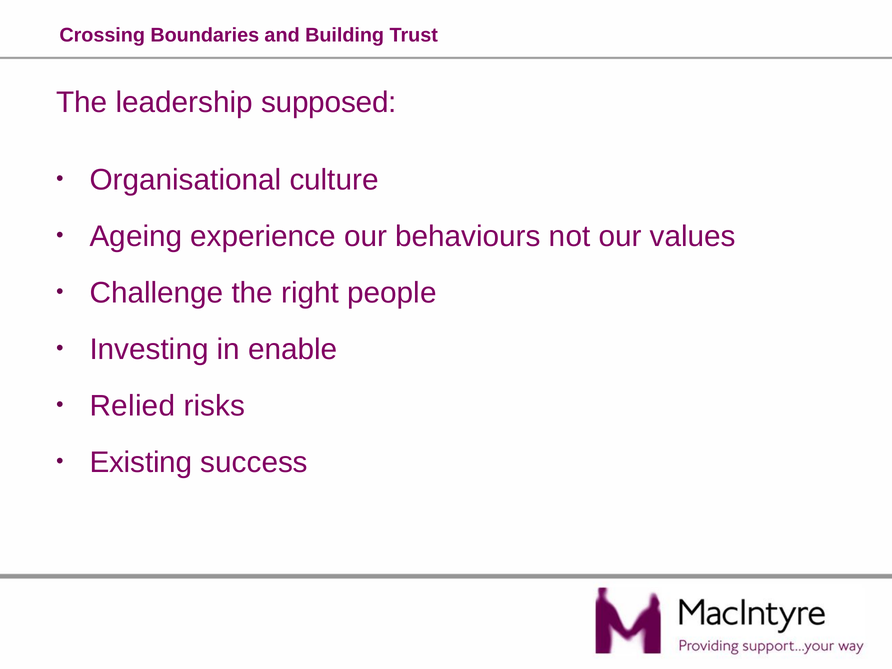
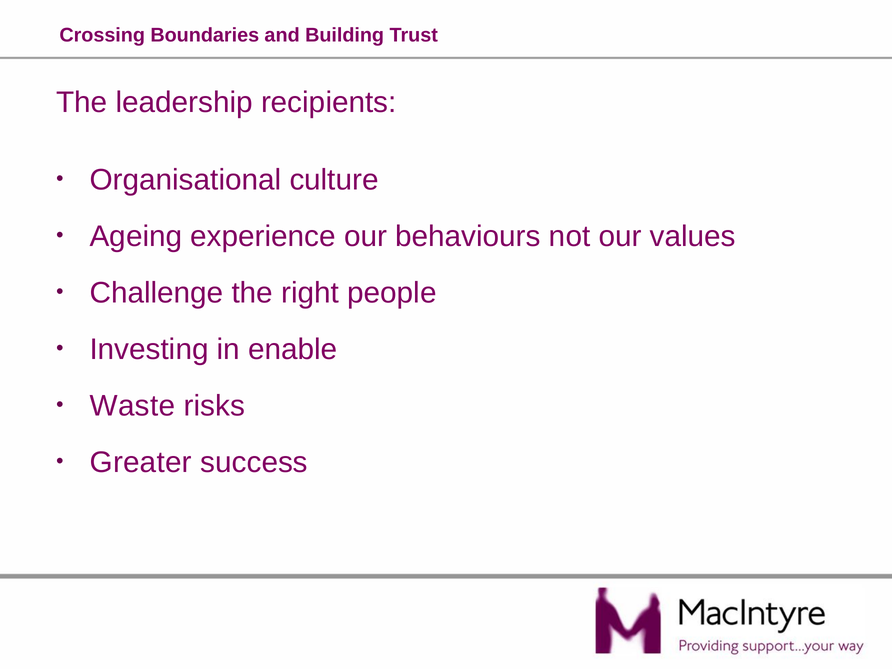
supposed: supposed -> recipients
Relied: Relied -> Waste
Existing: Existing -> Greater
